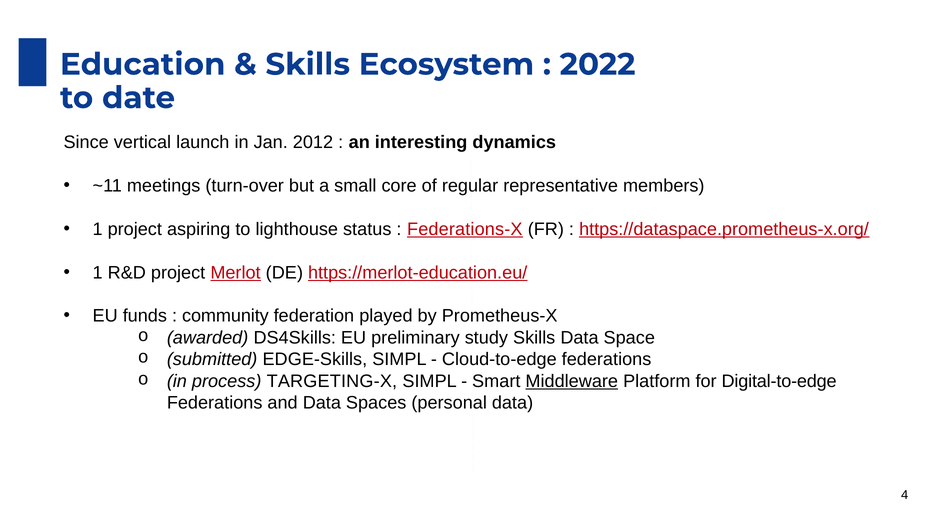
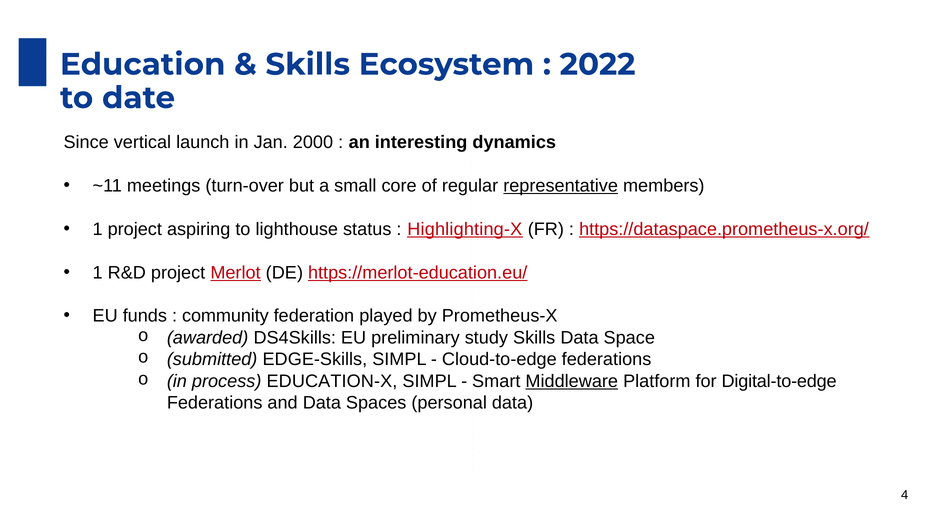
2012: 2012 -> 2000
representative underline: none -> present
Federations-X: Federations-X -> Highlighting-X
TARGETING-X: TARGETING-X -> EDUCATION-X
